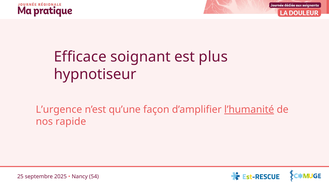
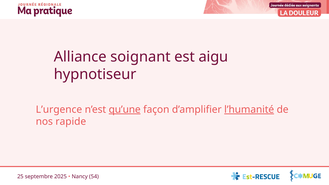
Efficace: Efficace -> Alliance
plus: plus -> aigu
qu’une underline: none -> present
